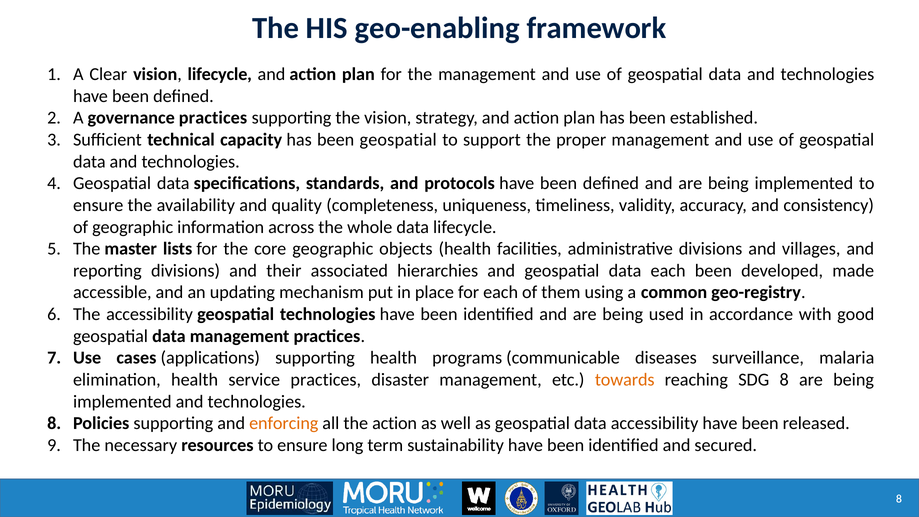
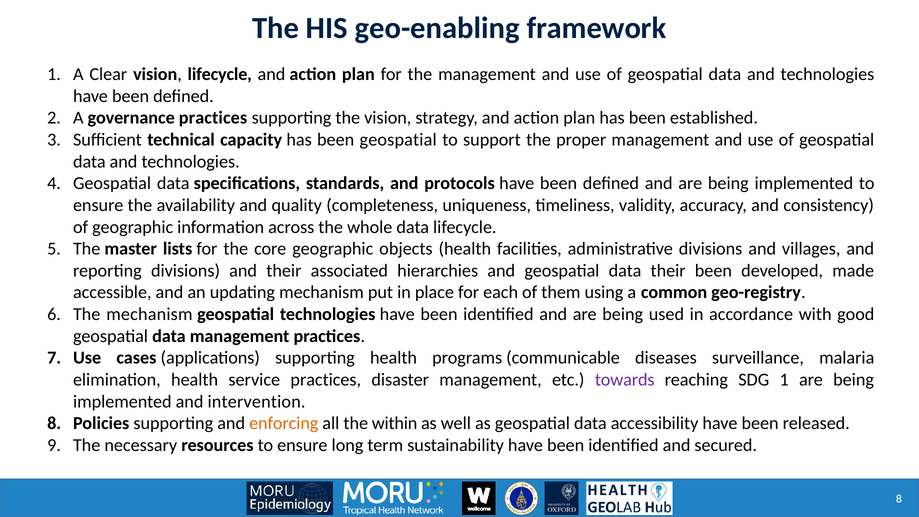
data each: each -> their
The accessibility: accessibility -> mechanism
towards colour: orange -> purple
SDG 8: 8 -> 1
implemented and technologies: technologies -> intervention
the action: action -> within
